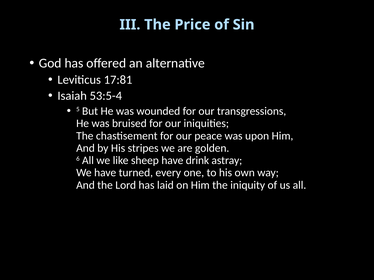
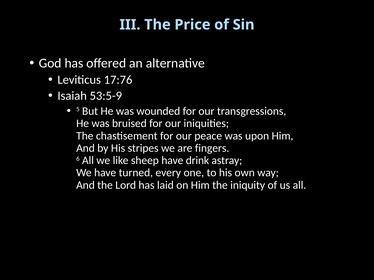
17:81: 17:81 -> 17:76
53:5-4: 53:5-4 -> 53:5-9
golden: golden -> fingers
